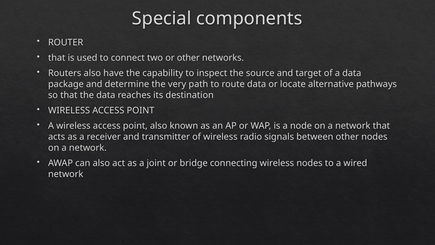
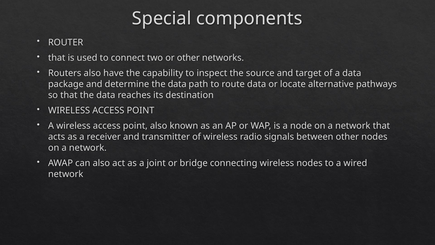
determine the very: very -> data
